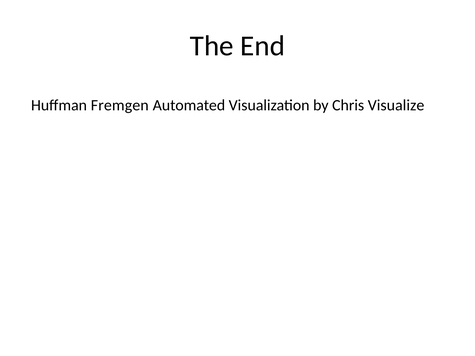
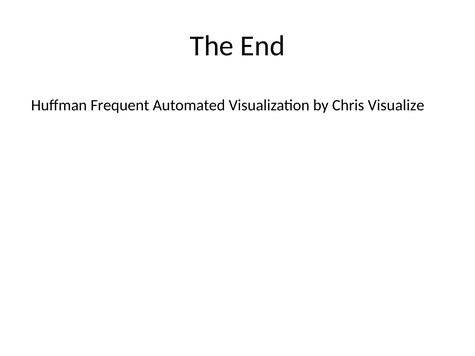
Fremgen: Fremgen -> Frequent
